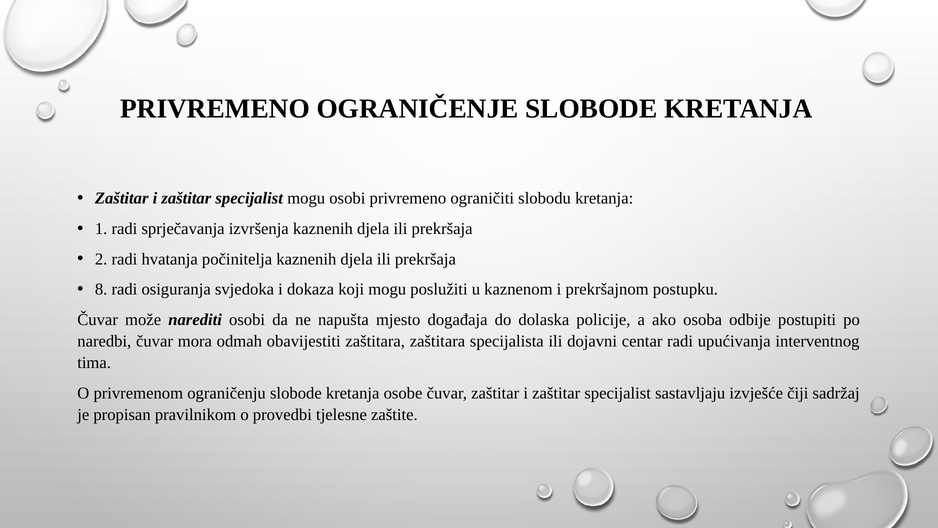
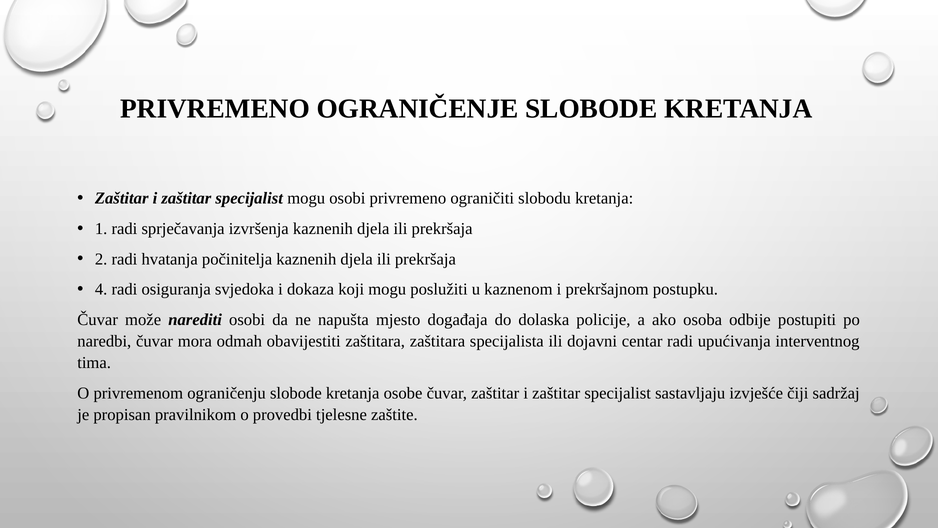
8: 8 -> 4
